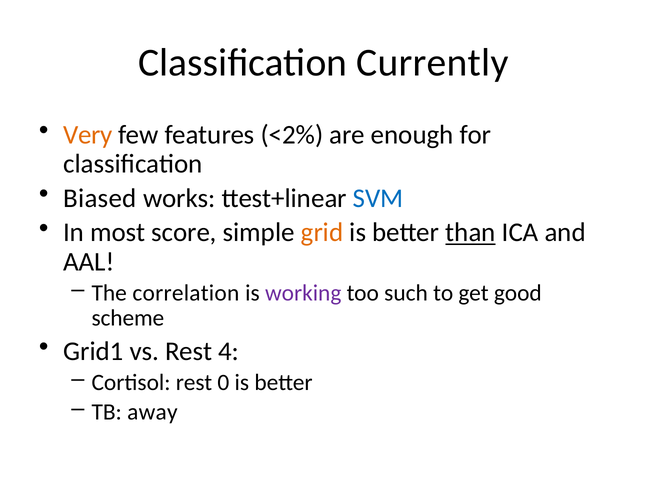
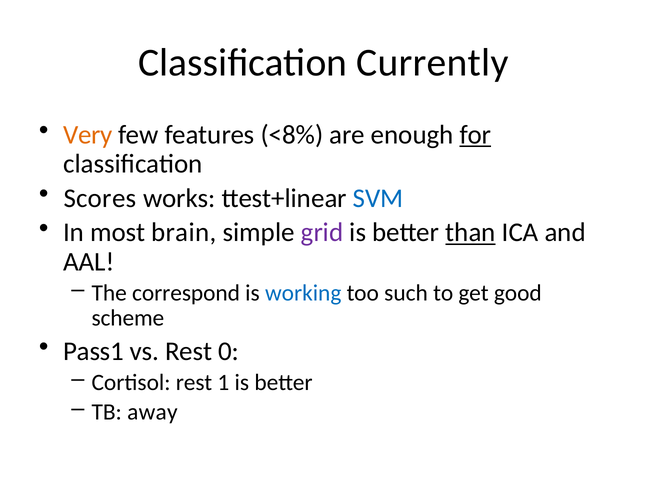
<2%: <2% -> <8%
for underline: none -> present
Biased: Biased -> Scores
score: score -> brain
grid colour: orange -> purple
correlation: correlation -> correspond
working colour: purple -> blue
Grid1: Grid1 -> Pass1
4: 4 -> 0
0: 0 -> 1
